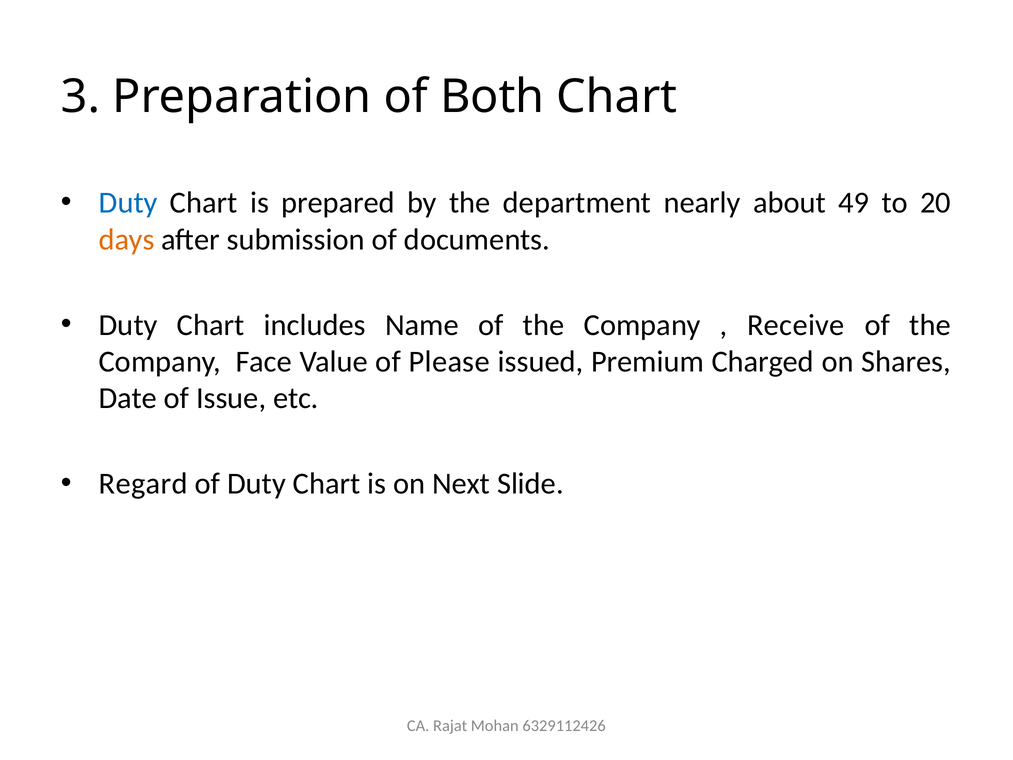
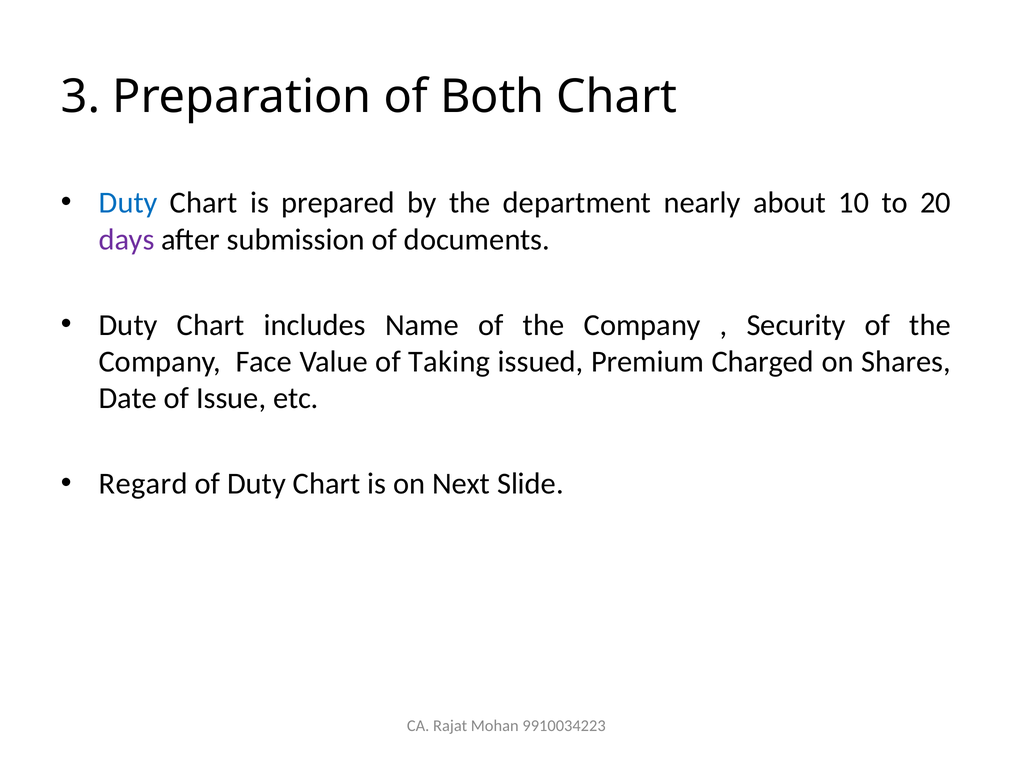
49: 49 -> 10
days colour: orange -> purple
Receive: Receive -> Security
Please: Please -> Taking
6329112426: 6329112426 -> 9910034223
